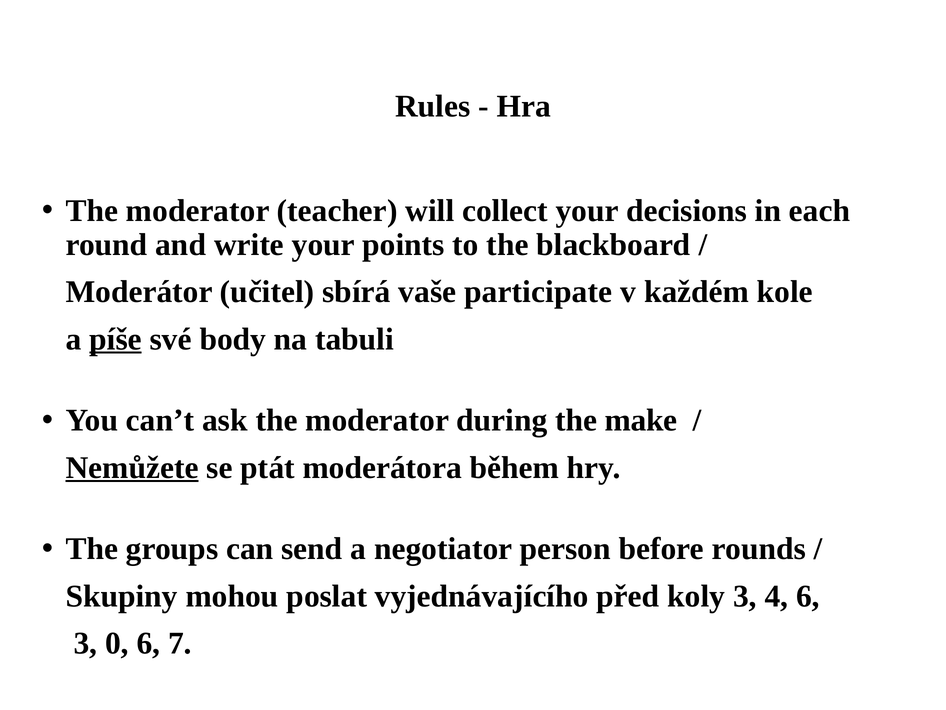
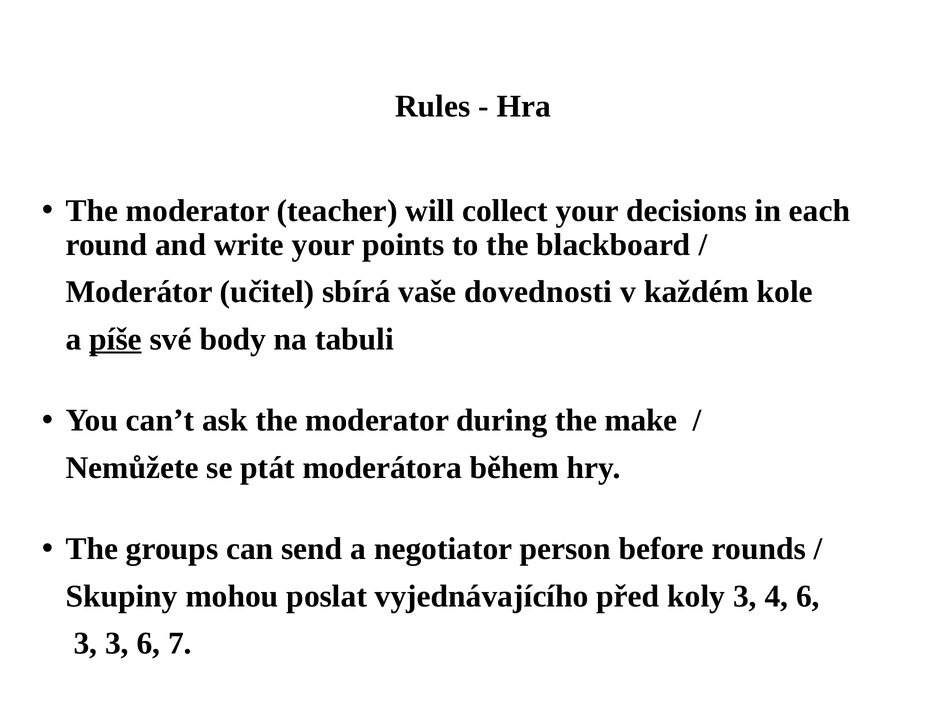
participate: participate -> dovednosti
Nemůžete underline: present -> none
3 0: 0 -> 3
